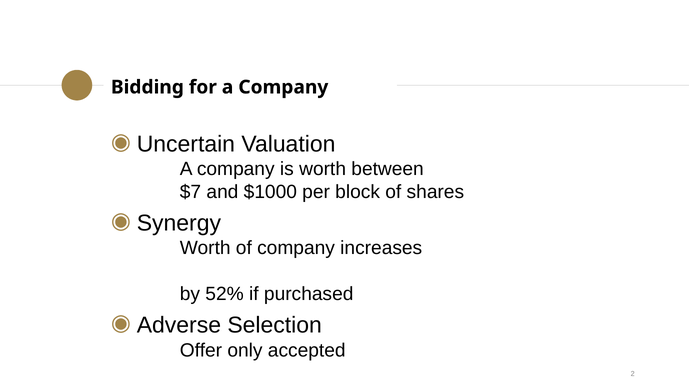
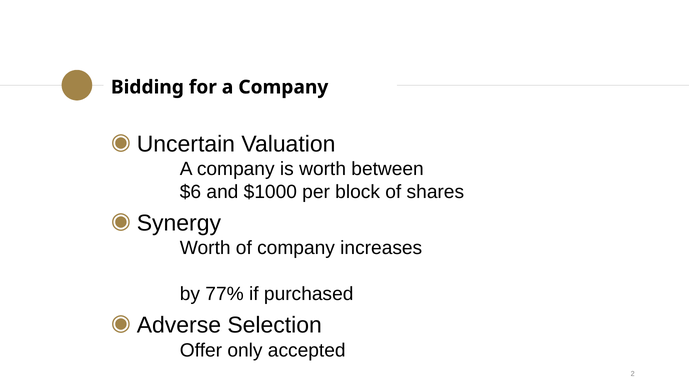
$7: $7 -> $6
52%: 52% -> 77%
